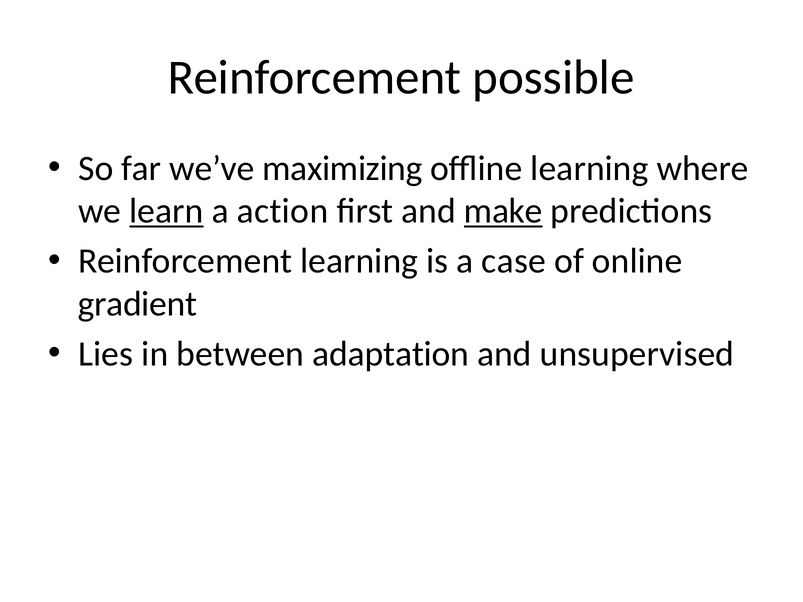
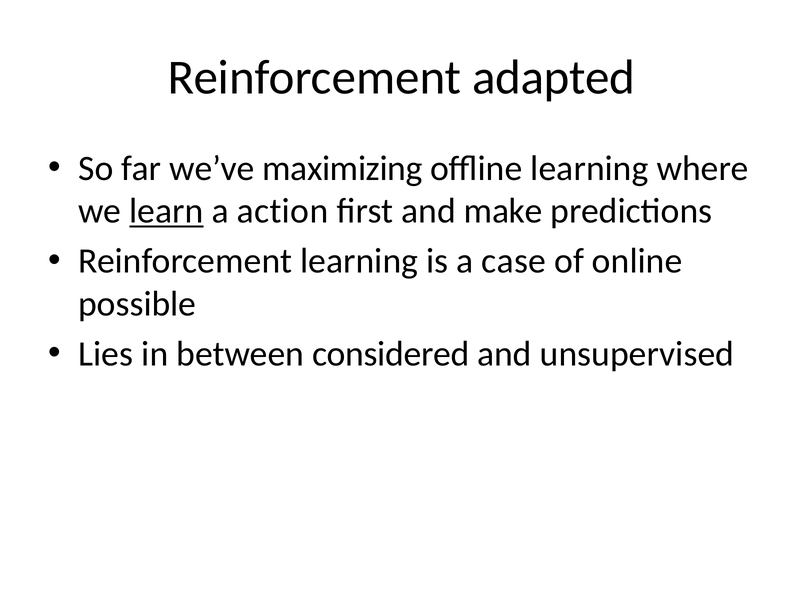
possible: possible -> adapted
make underline: present -> none
gradient: gradient -> possible
adaptation: adaptation -> considered
